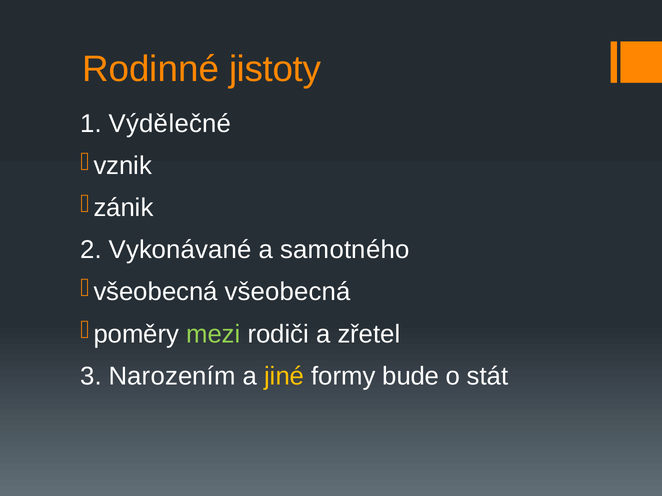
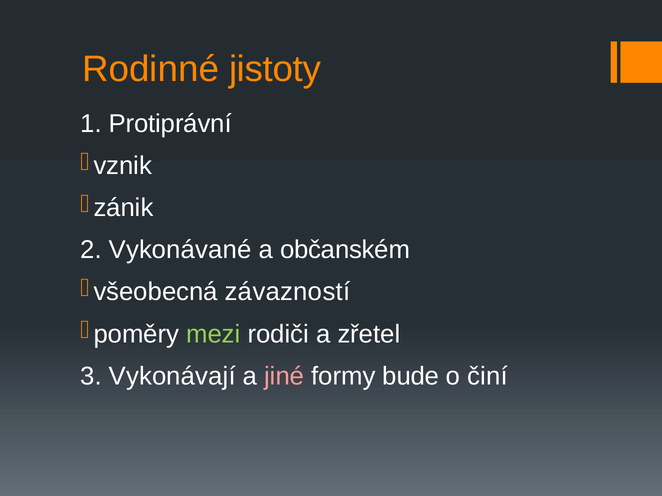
Výdělečné: Výdělečné -> Protiprávní
samotného: samotného -> občanském
všeobecná všeobecná: všeobecná -> závazností
Narozením: Narozením -> Vykonávají
jiné colour: yellow -> pink
stát: stát -> činí
